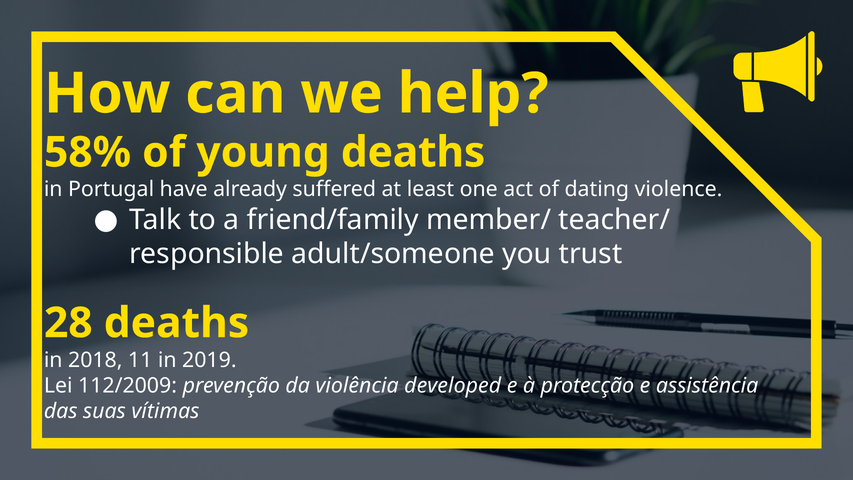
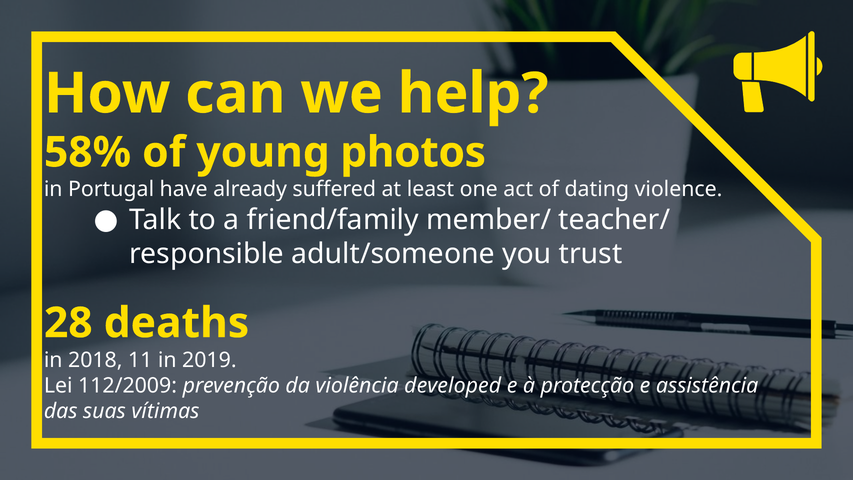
young deaths: deaths -> photos
